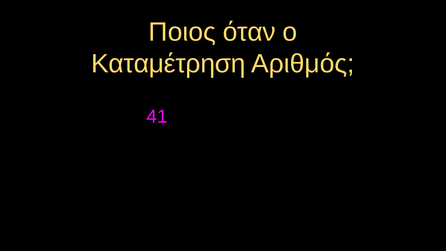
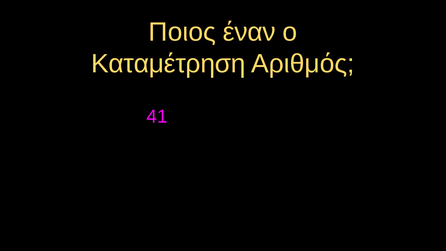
όταν: όταν -> έναν
